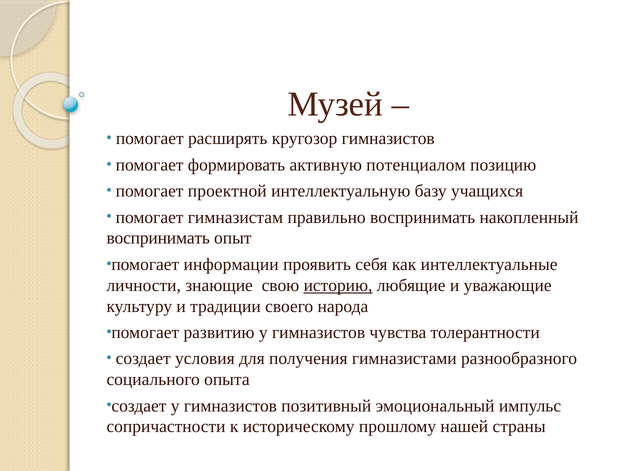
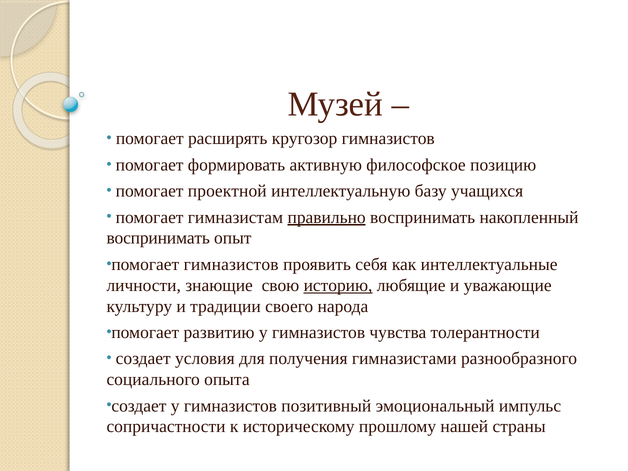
потенциалом: потенциалом -> философское
правильно underline: none -> present
помогает информации: информации -> гимназистов
